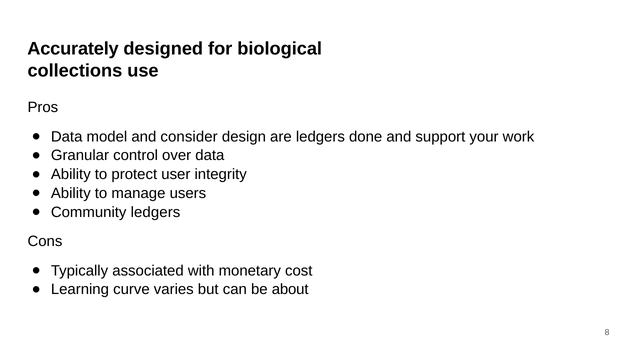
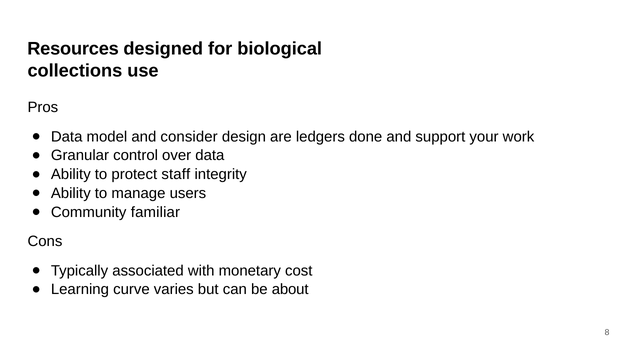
Accurately: Accurately -> Resources
user: user -> staff
Community ledgers: ledgers -> familiar
